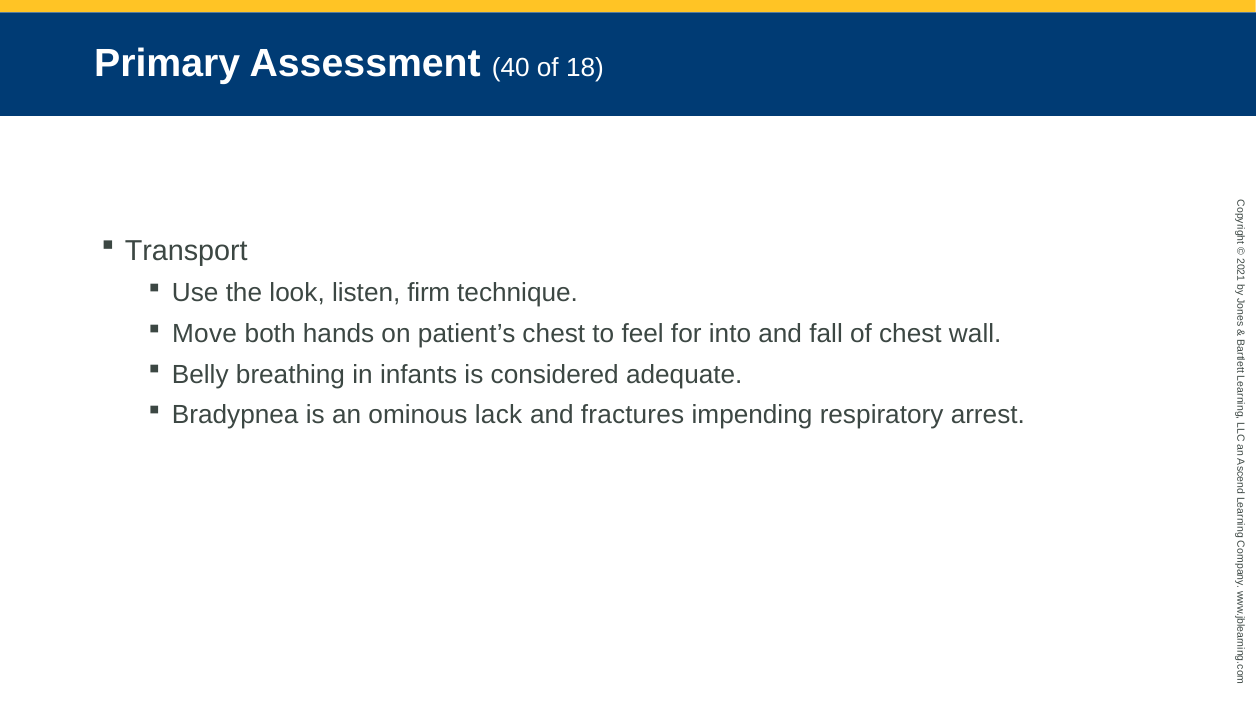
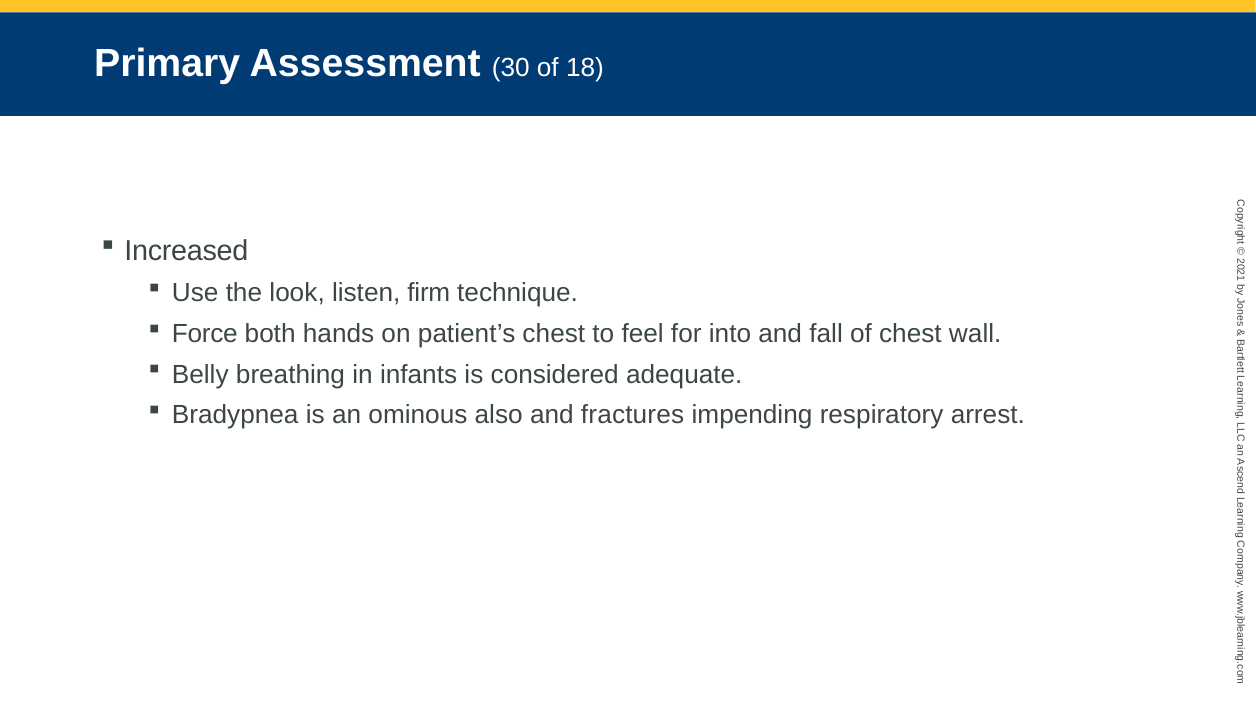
40: 40 -> 30
Transport: Transport -> Increased
Move: Move -> Force
lack: lack -> also
